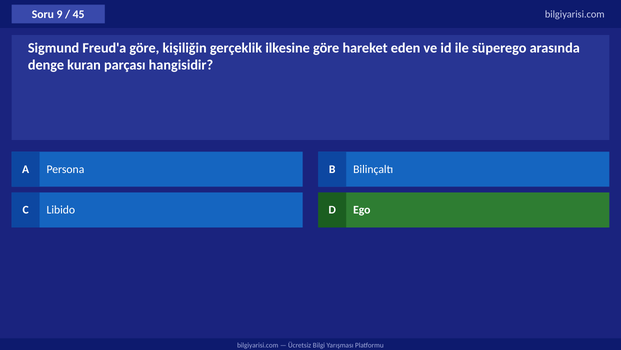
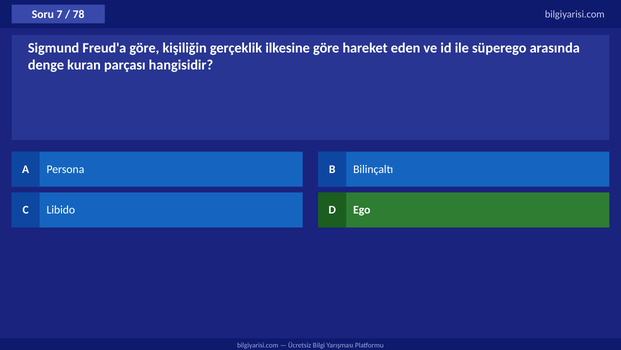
9: 9 -> 7
45: 45 -> 78
